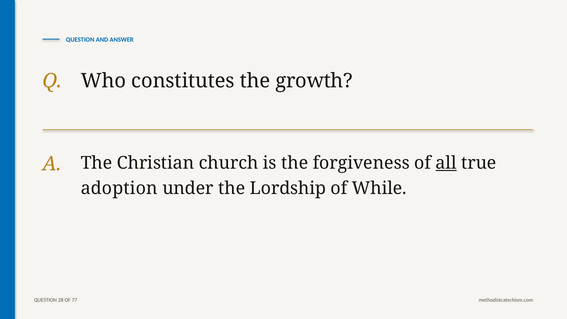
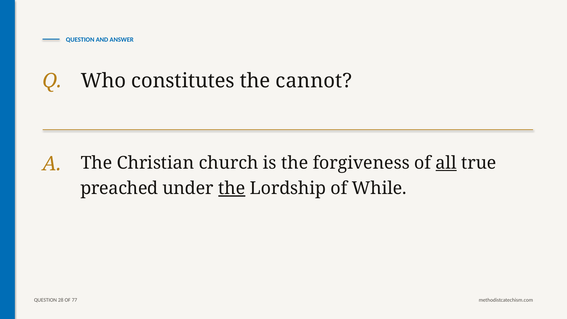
growth: growth -> cannot
adoption: adoption -> preached
the at (232, 188) underline: none -> present
